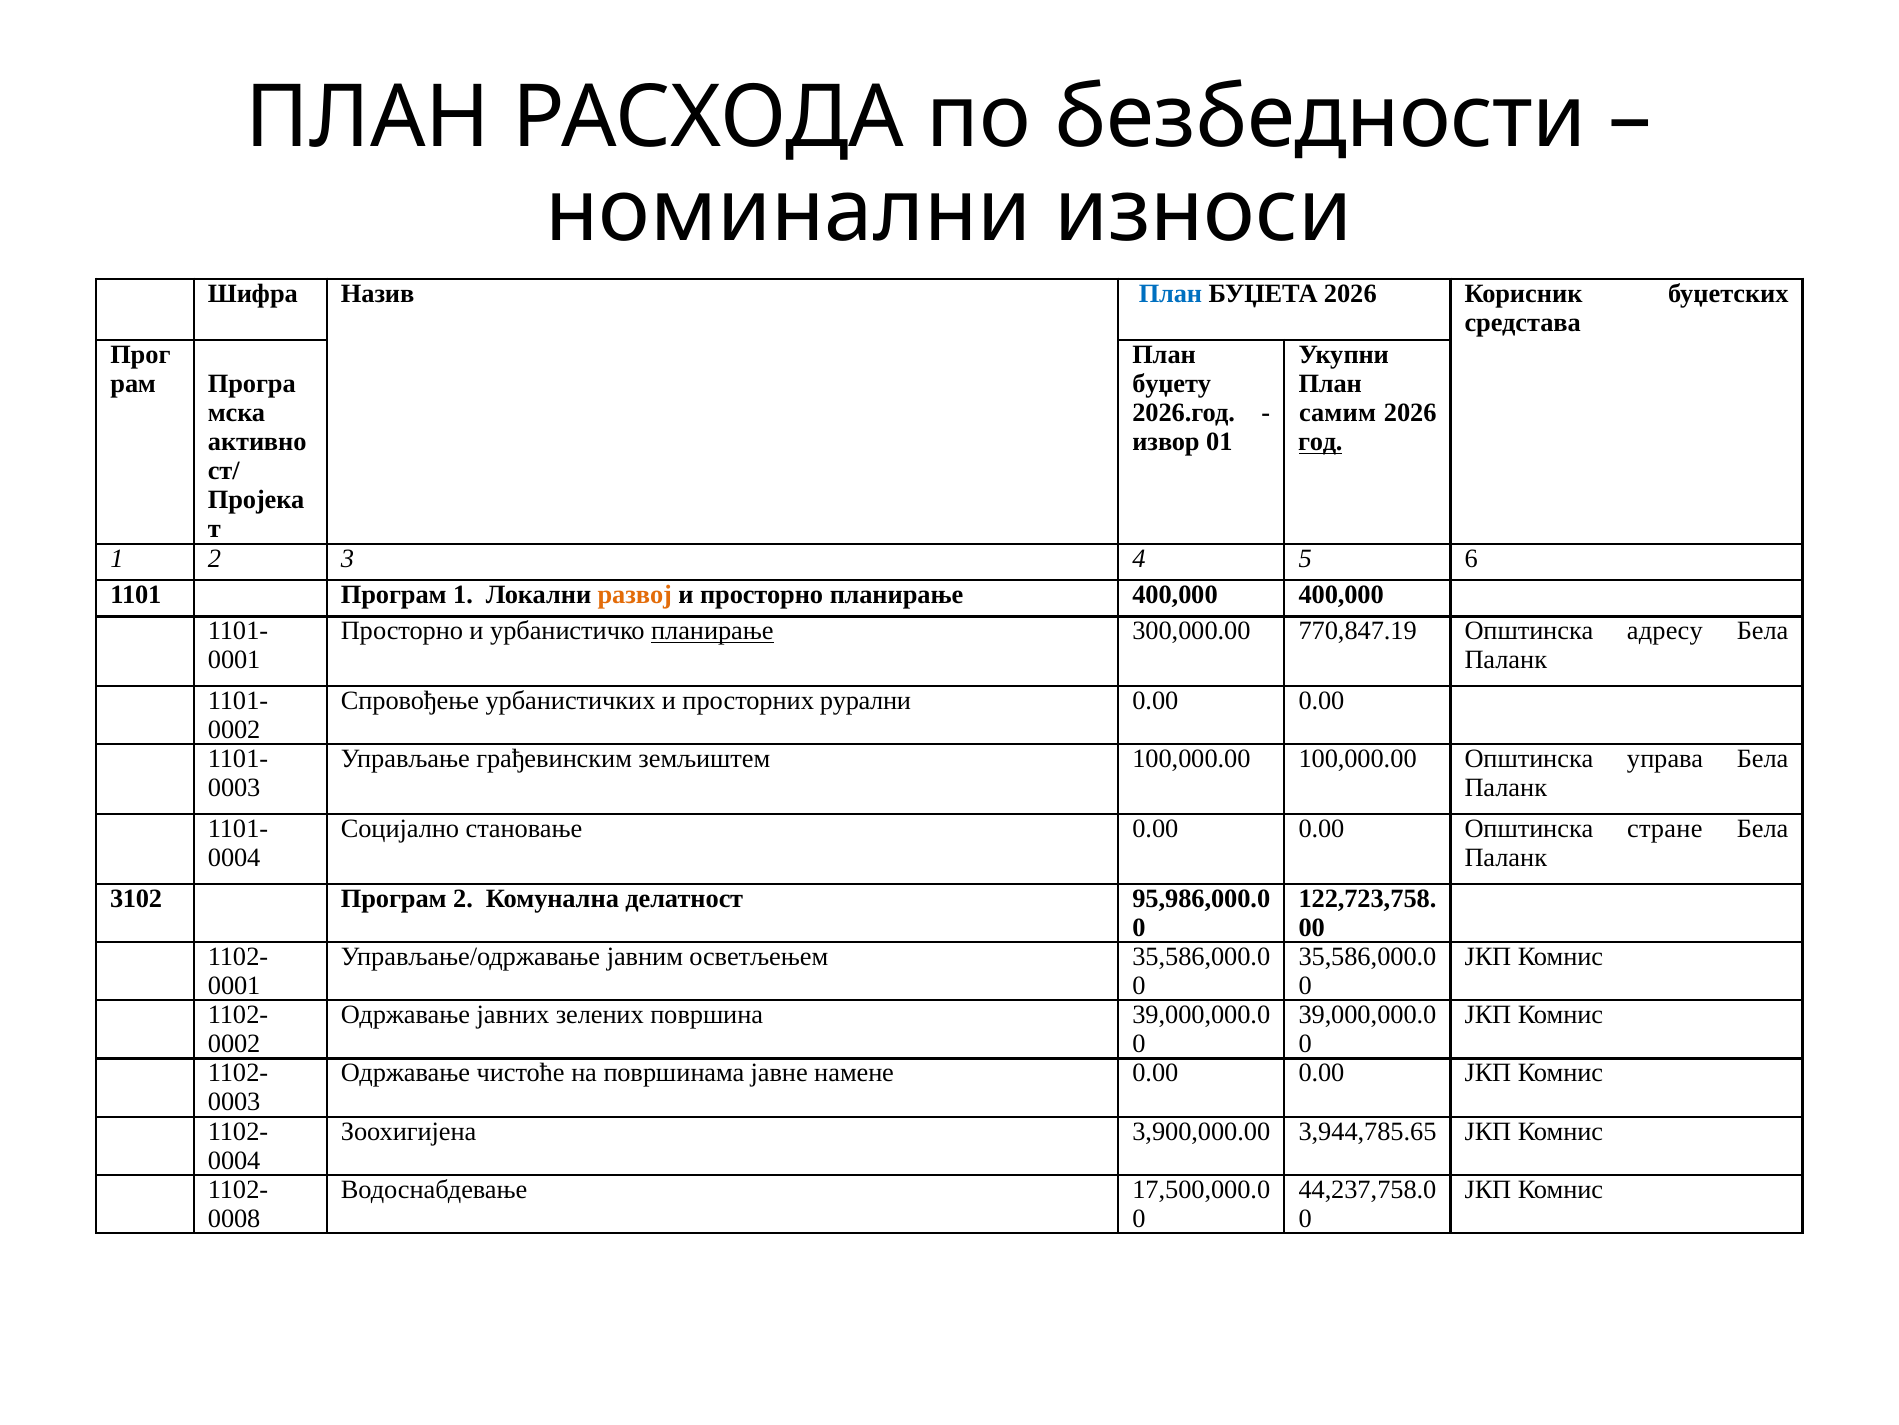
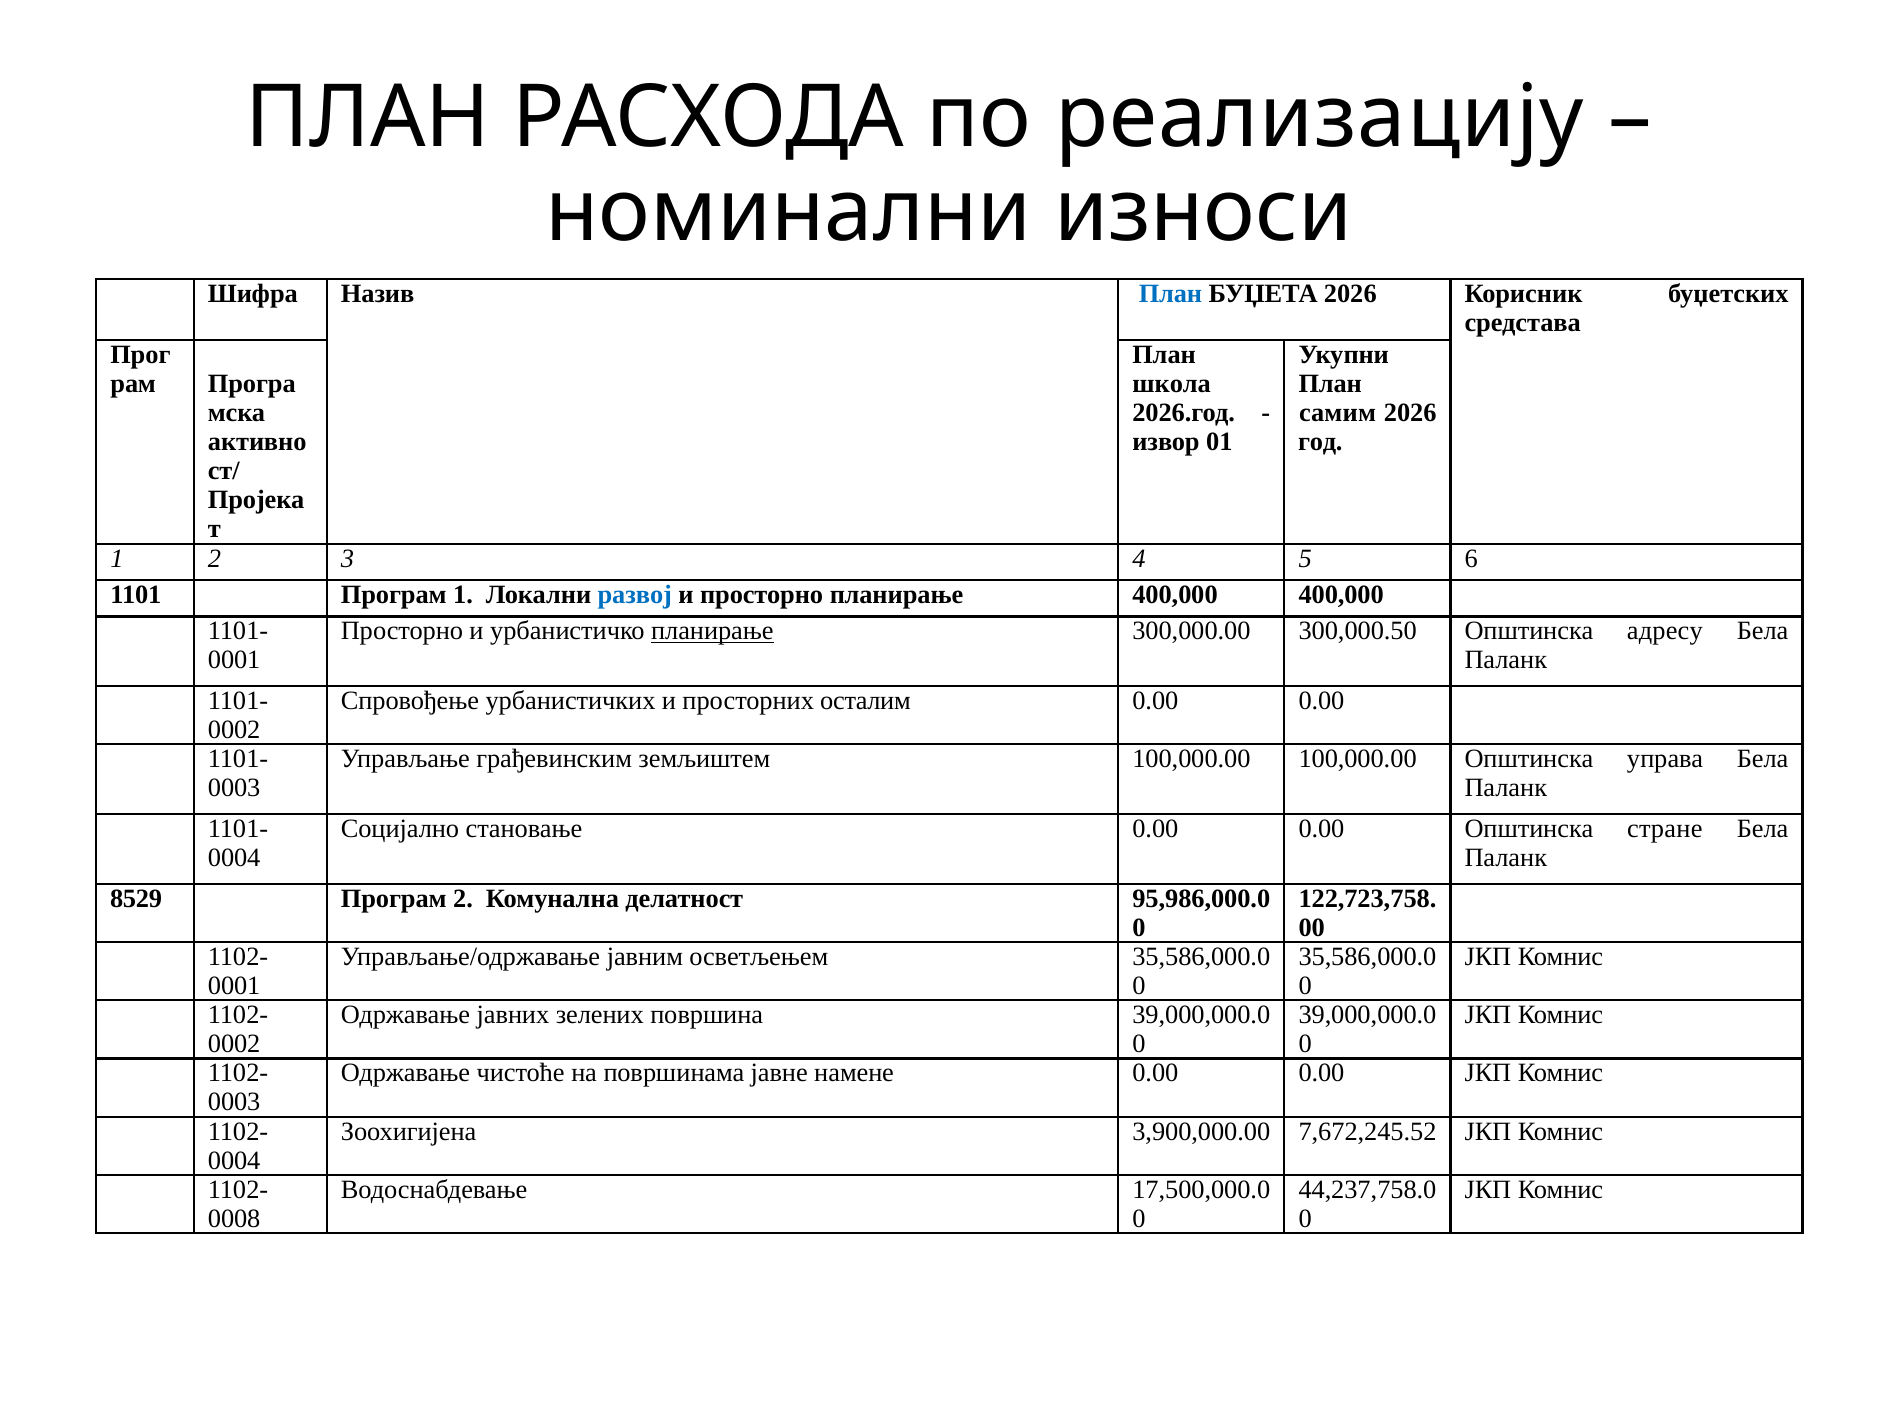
безбедности: безбедности -> реализацију
буџету: буџету -> школа
год underline: present -> none
развој colour: orange -> blue
770,847.19: 770,847.19 -> 300,000.50
рурални: рурални -> осталим
3102: 3102 -> 8529
3,944,785.65: 3,944,785.65 -> 7,672,245.52
